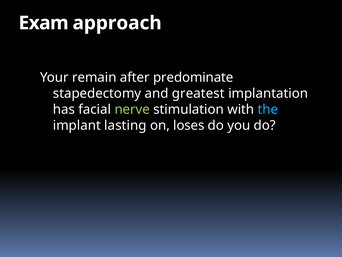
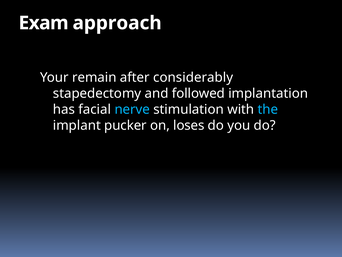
predominate: predominate -> considerably
greatest: greatest -> followed
nerve colour: light green -> light blue
lasting: lasting -> pucker
